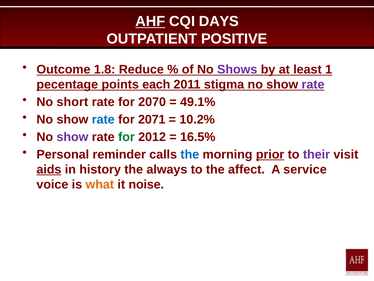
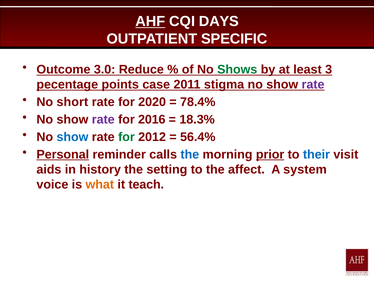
POSITIVE: POSITIVE -> SPECIFIC
1.8: 1.8 -> 3.0
Shows colour: purple -> green
1: 1 -> 3
each: each -> case
2070: 2070 -> 2020
49.1%: 49.1% -> 78.4%
rate at (103, 119) colour: blue -> purple
2071: 2071 -> 2016
10.2%: 10.2% -> 18.3%
show at (72, 137) colour: purple -> blue
16.5%: 16.5% -> 56.4%
Personal underline: none -> present
their colour: purple -> blue
aids underline: present -> none
always: always -> setting
service: service -> system
noise: noise -> teach
